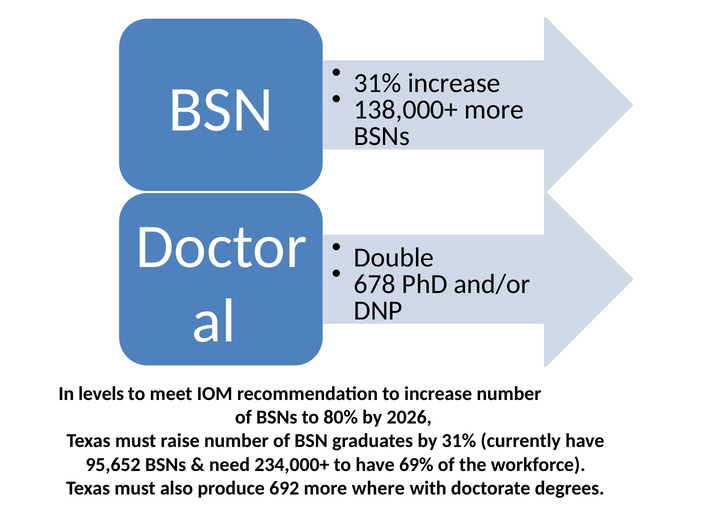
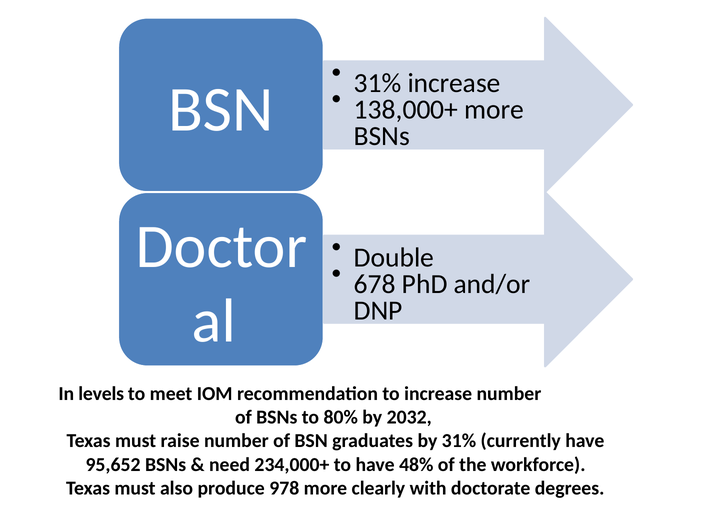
2026: 2026 -> 2032
69%: 69% -> 48%
692: 692 -> 978
where: where -> clearly
